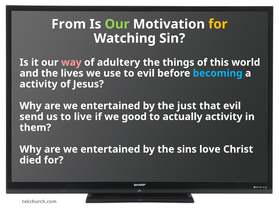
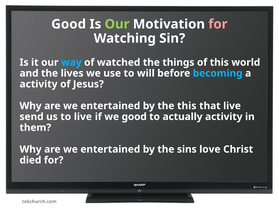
From at (69, 24): From -> Good
for at (218, 24) colour: yellow -> pink
way colour: pink -> light blue
adultery: adultery -> watched
to evil: evil -> will
the just: just -> this
that evil: evil -> live
